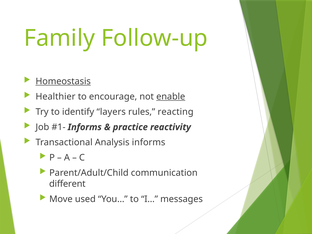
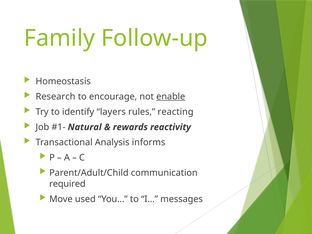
Homeostasis underline: present -> none
Healthier: Healthier -> Research
Informs at (85, 127): Informs -> Natural
practice: practice -> rewards
different: different -> required
